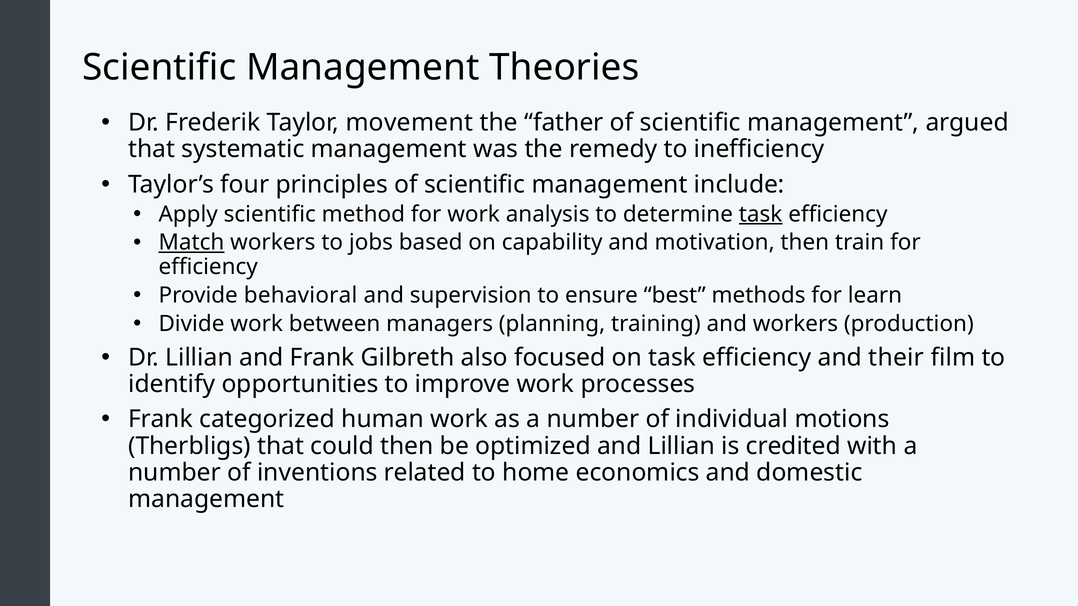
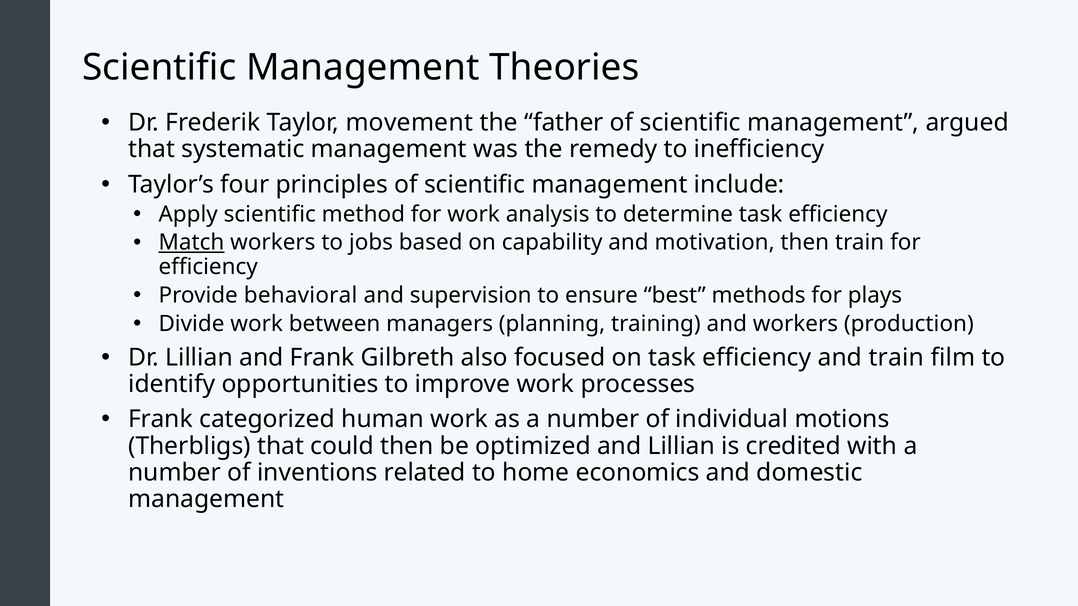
task at (761, 214) underline: present -> none
learn: learn -> plays
and their: their -> train
